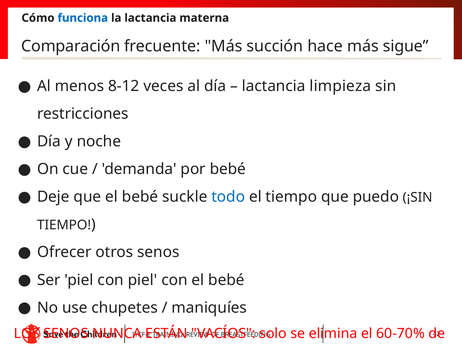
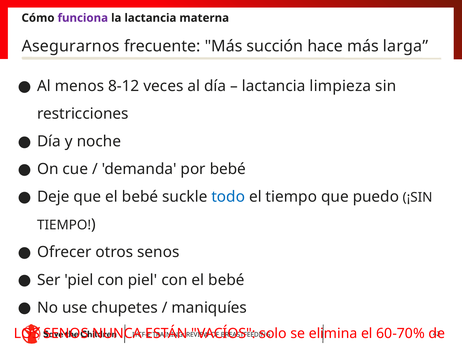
funciona colour: blue -> purple
Comparación: Comparación -> Asegurarnos
sigue: sigue -> larga
